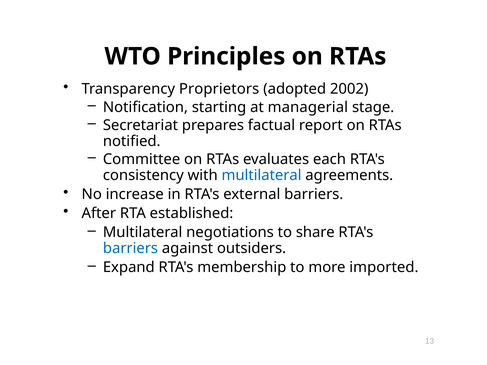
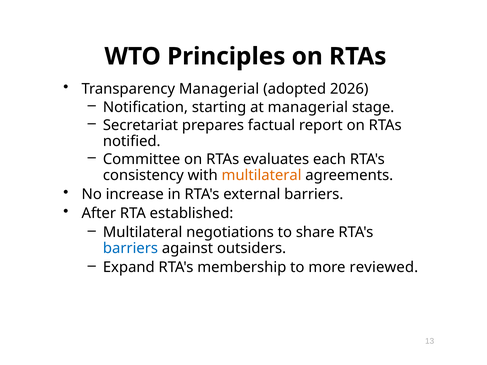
Transparency Proprietors: Proprietors -> Managerial
2002: 2002 -> 2026
multilateral at (262, 175) colour: blue -> orange
imported: imported -> reviewed
